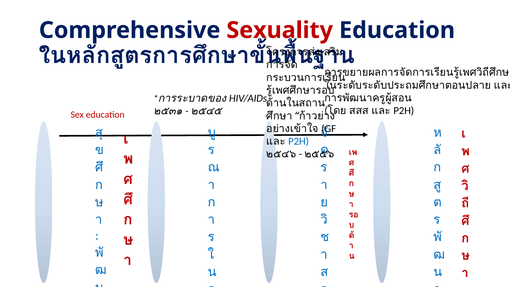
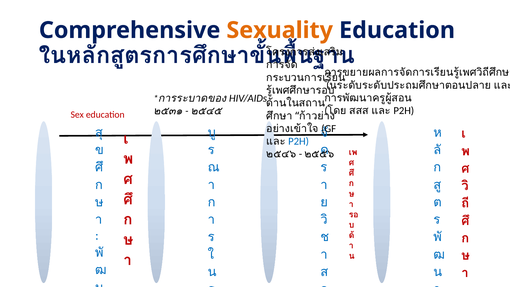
Sexuality colour: red -> orange
